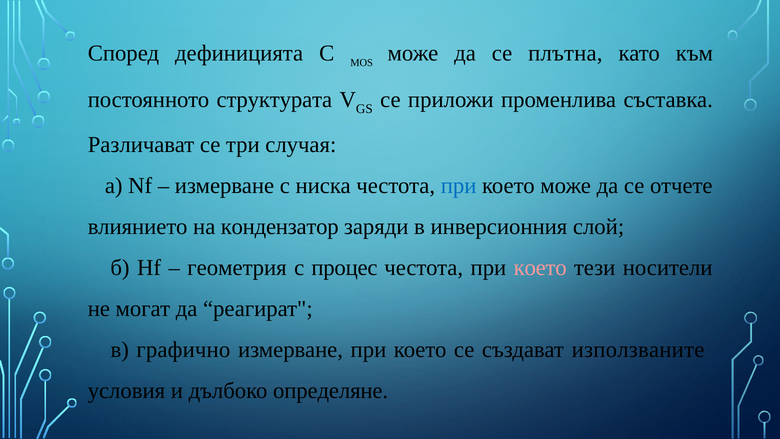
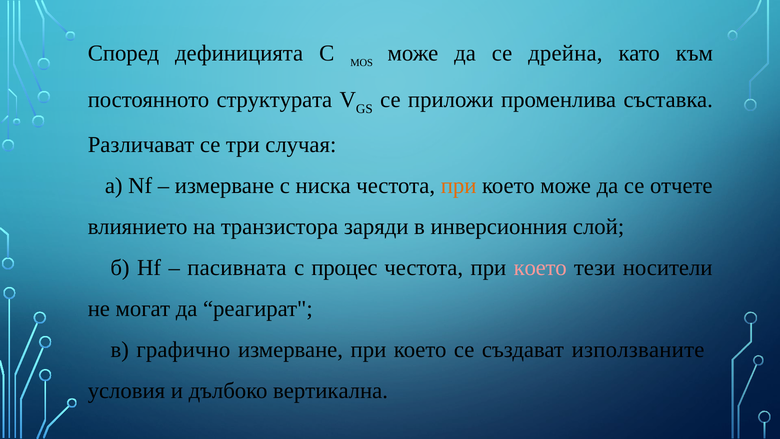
плътна: плътна -> дрейна
при at (459, 185) colour: blue -> orange
кондензатор: кондензатор -> транзистора
геометрия: геометрия -> пасивната
определяне: определяне -> вертикална
